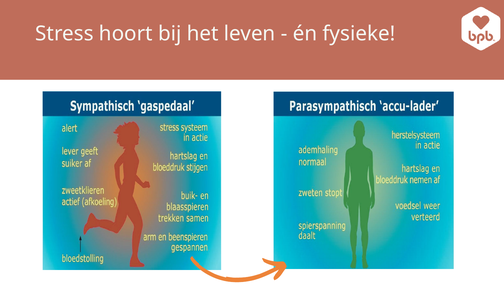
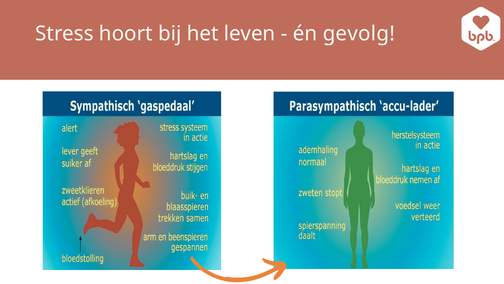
fysieke: fysieke -> gevolg
